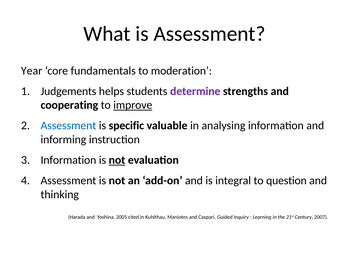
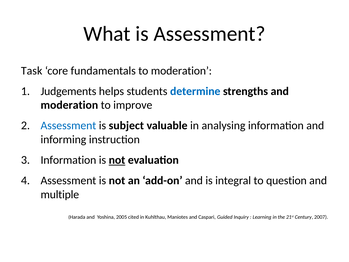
Year: Year -> Task
determine colour: purple -> blue
cooperating at (69, 105): cooperating -> moderation
improve underline: present -> none
specific: specific -> subject
thinking: thinking -> multiple
